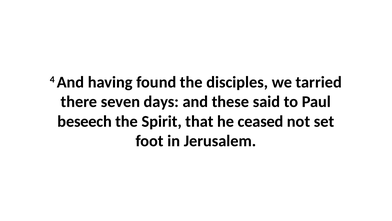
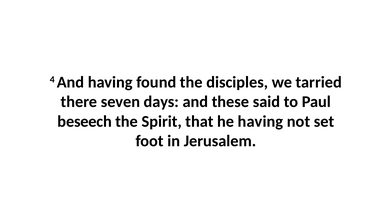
he ceased: ceased -> having
